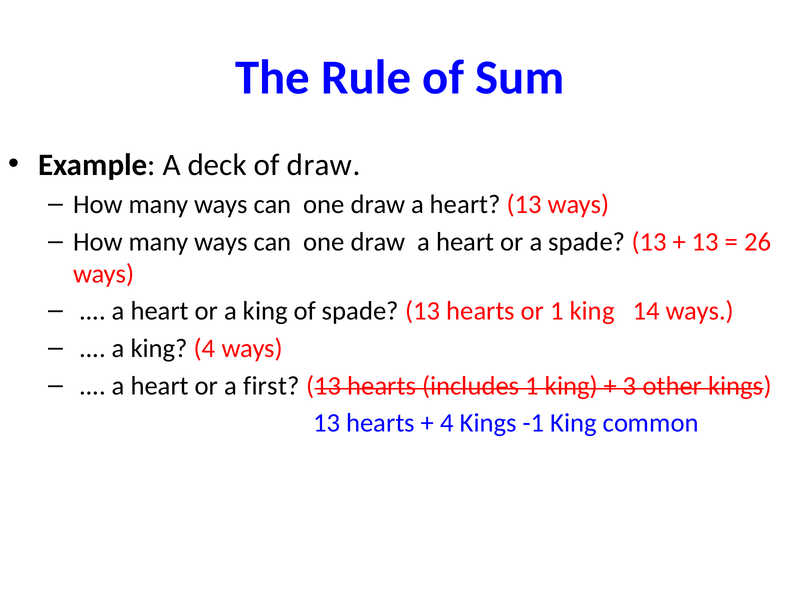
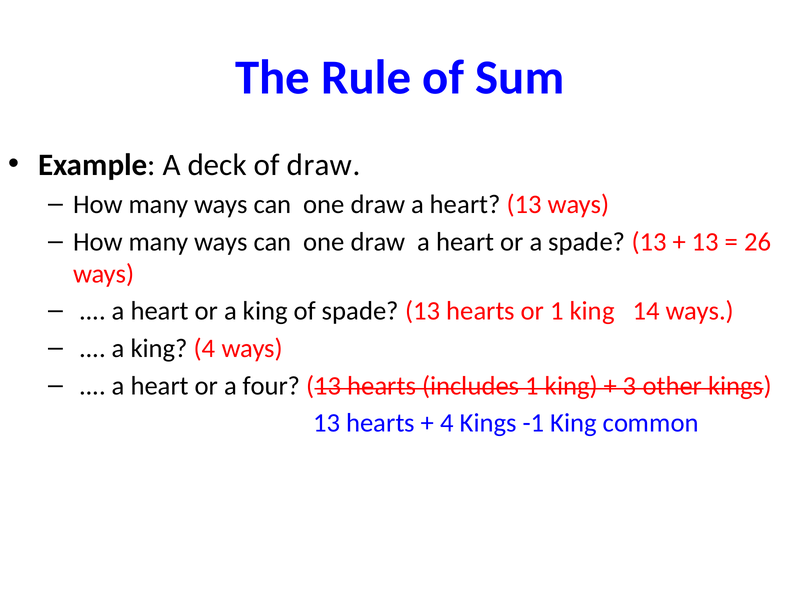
first: first -> four
